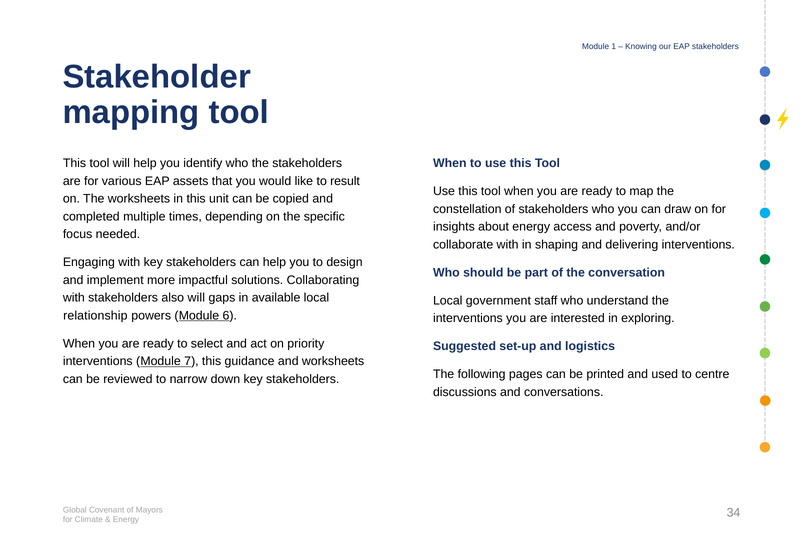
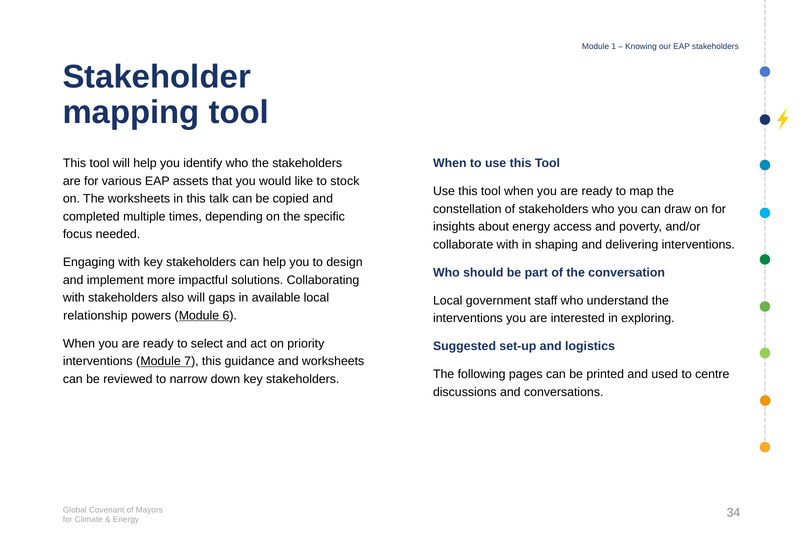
result: result -> stock
unit: unit -> talk
